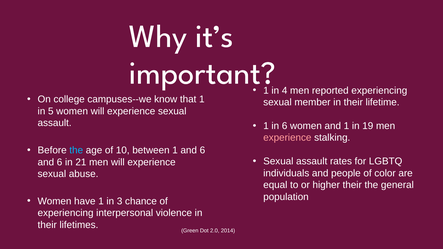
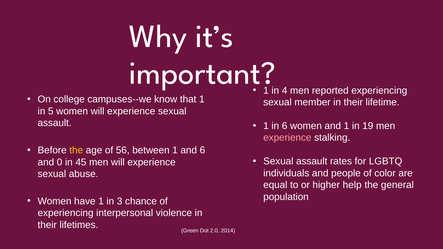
the at (76, 150) colour: light blue -> yellow
10: 10 -> 56
6 at (60, 162): 6 -> 0
21: 21 -> 45
higher their: their -> help
